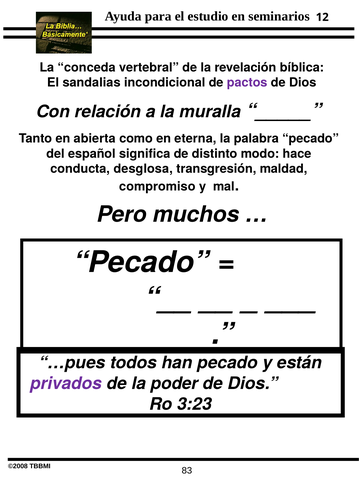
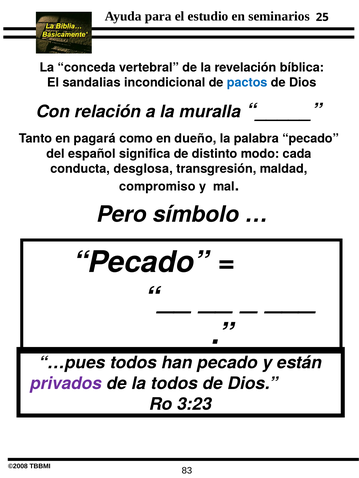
12: 12 -> 25
pactos colour: purple -> blue
abierta: abierta -> pagará
eterna: eterna -> dueño
hace: hace -> cada
muchos: muchos -> símbolo
la poder: poder -> todos
